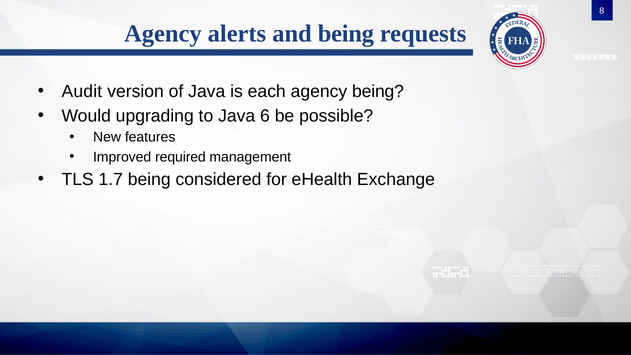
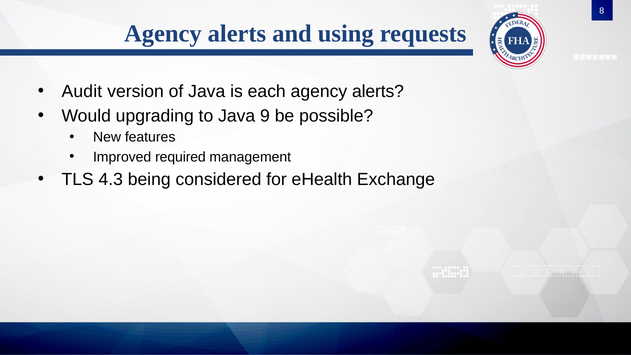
and being: being -> using
each agency being: being -> alerts
6: 6 -> 9
1.7: 1.7 -> 4.3
